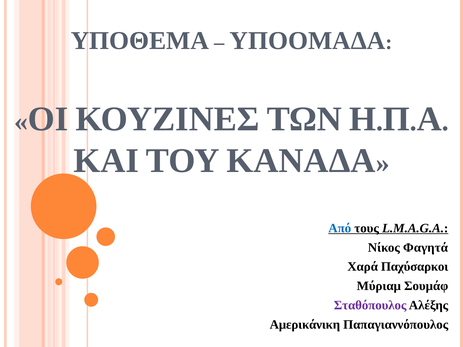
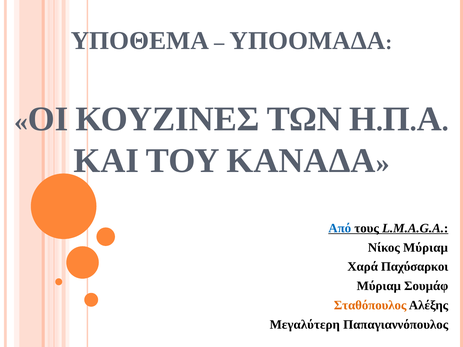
Nίκος Φαγητά: Φαγητά -> Μύριαμ
Σταθόπουλος colour: purple -> orange
Αμερικάνικη: Αμερικάνικη -> Μεγαλύτερη
